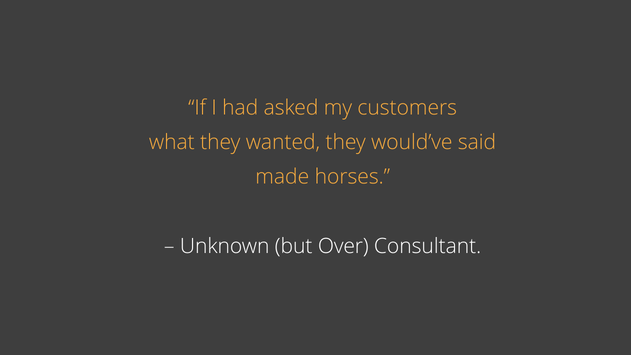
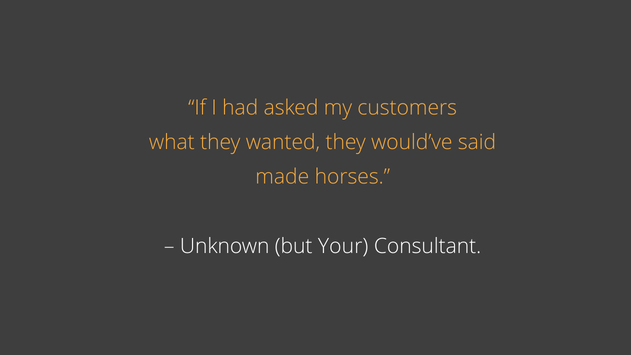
Over: Over -> Your
